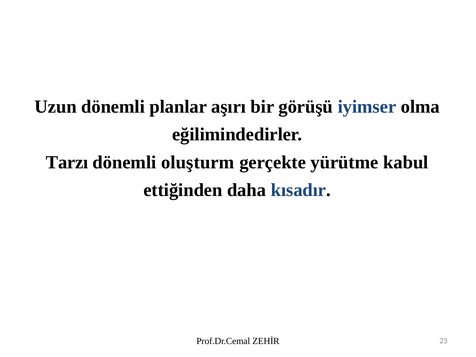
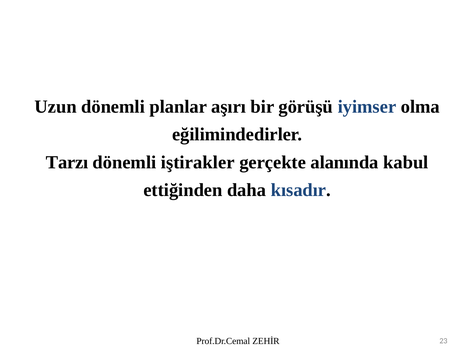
oluşturm: oluşturm -> iştirakler
yürütme: yürütme -> alanında
